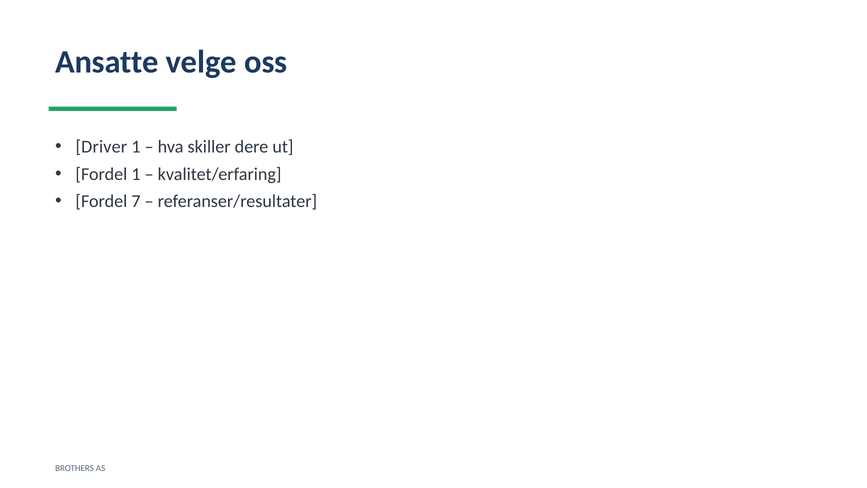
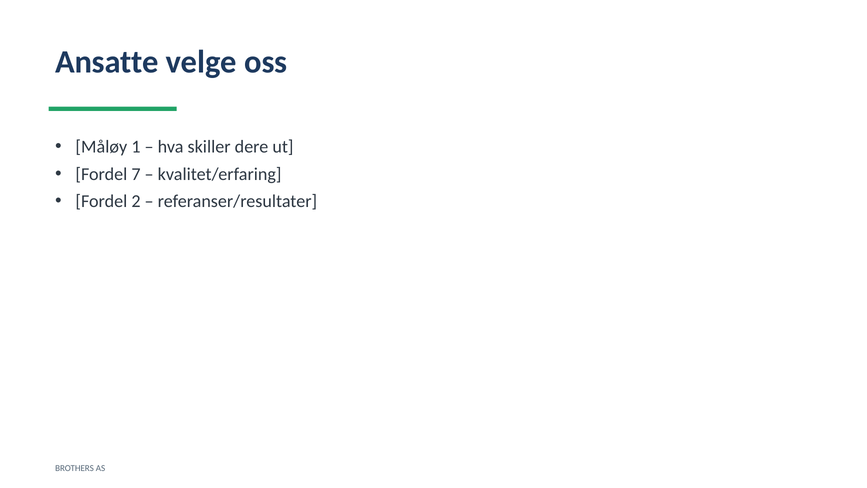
Driver: Driver -> Måløy
Fordel 1: 1 -> 7
7: 7 -> 2
